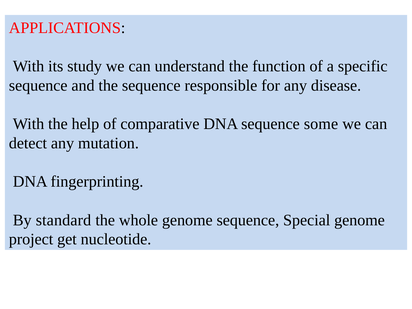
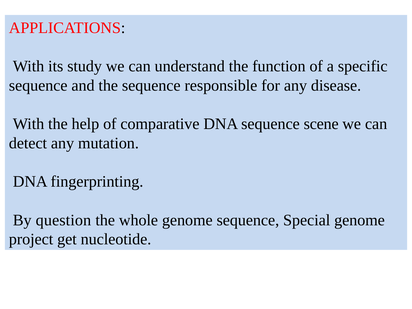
some: some -> scene
standard: standard -> question
